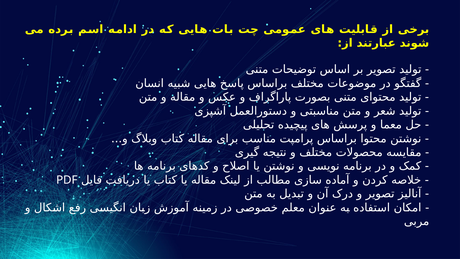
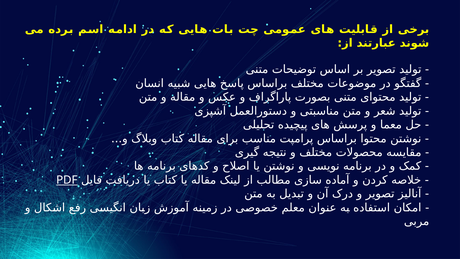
PDF underline: none -> present
